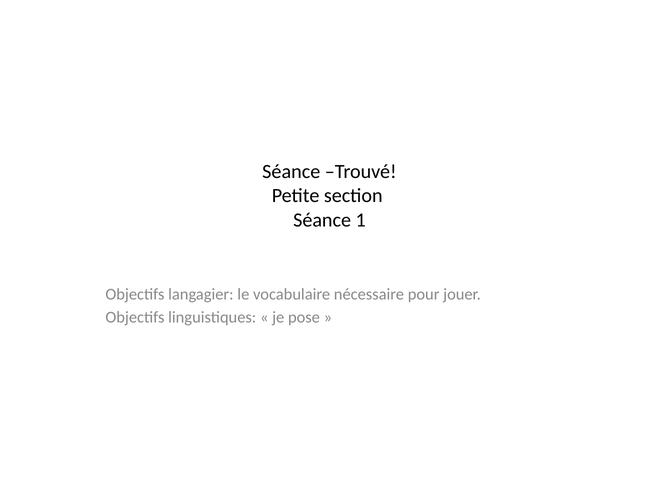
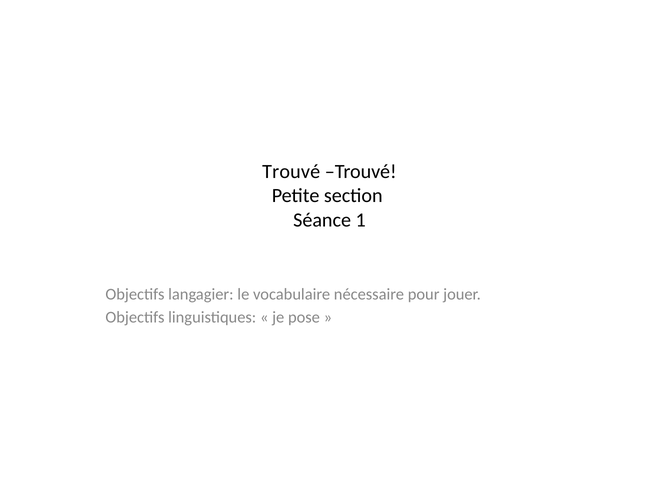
Séance at (291, 172): Séance -> Trouvé
